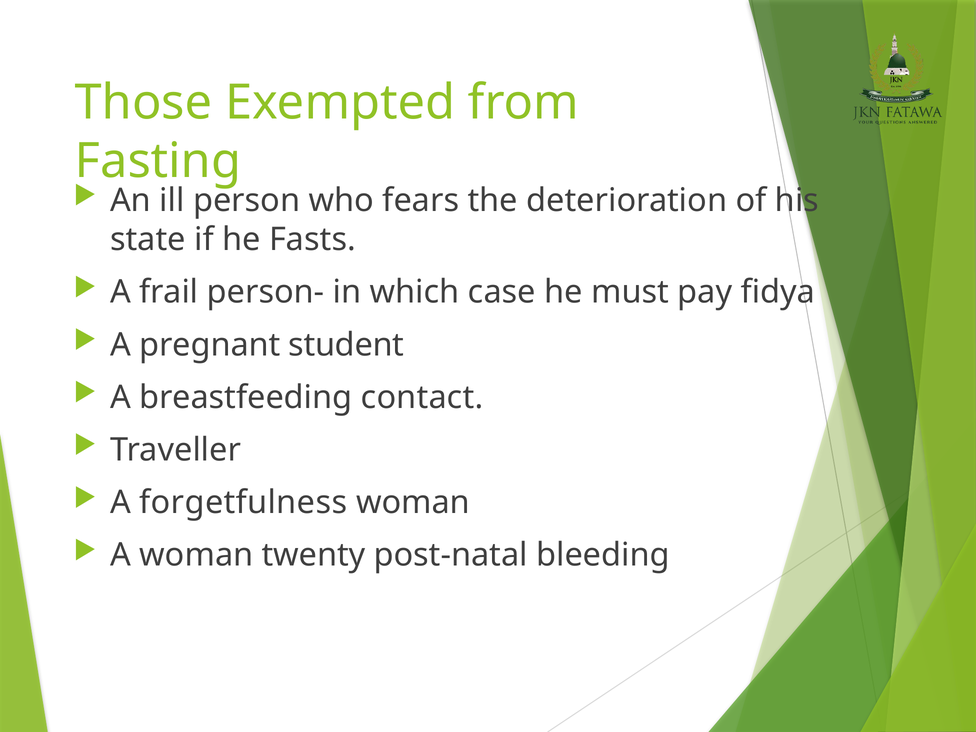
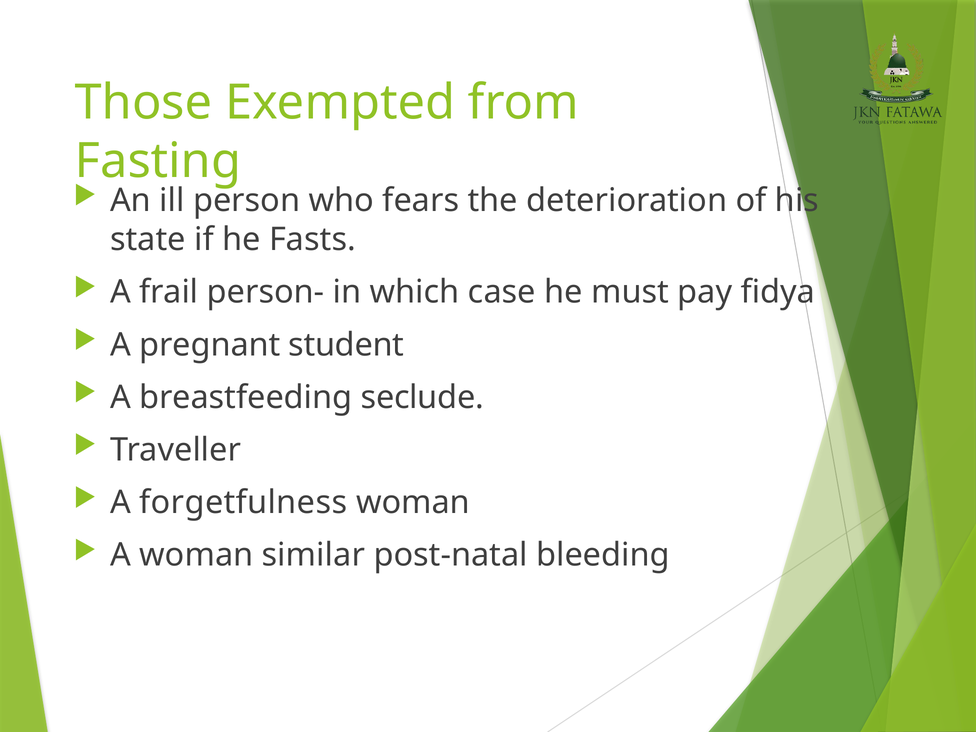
contact: contact -> seclude
twenty: twenty -> similar
